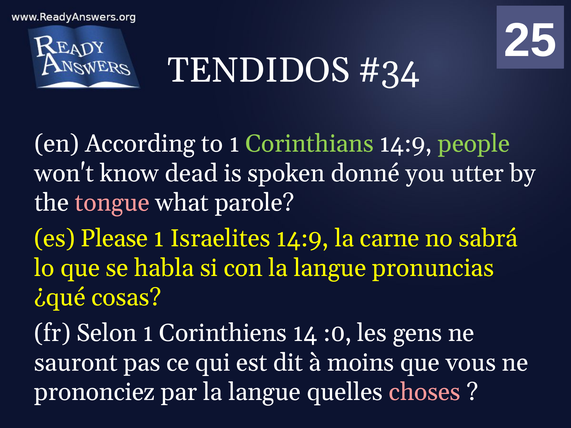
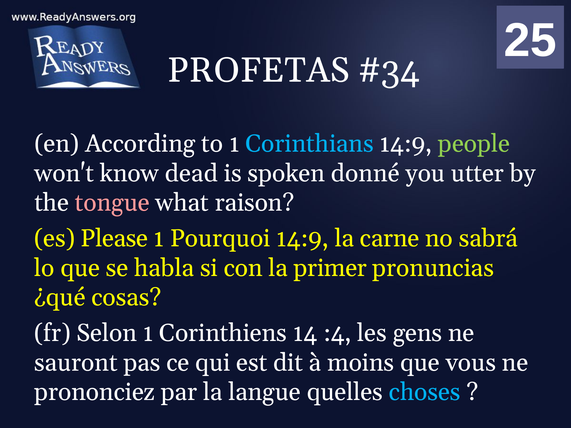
TENDIDOS: TENDIDOS -> PROFETAS
Corinthians colour: light green -> light blue
parole: parole -> raison
Israelites: Israelites -> Pourquoi
con la langue: langue -> primer
:0: :0 -> :4
choses colour: pink -> light blue
